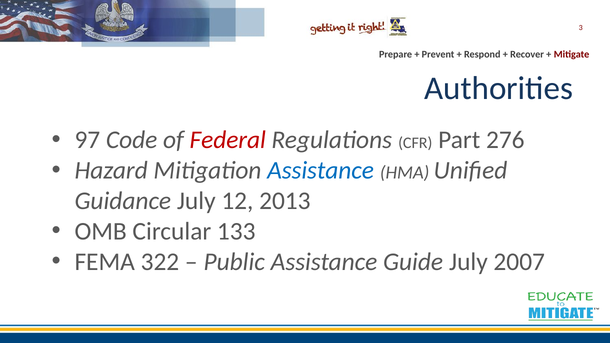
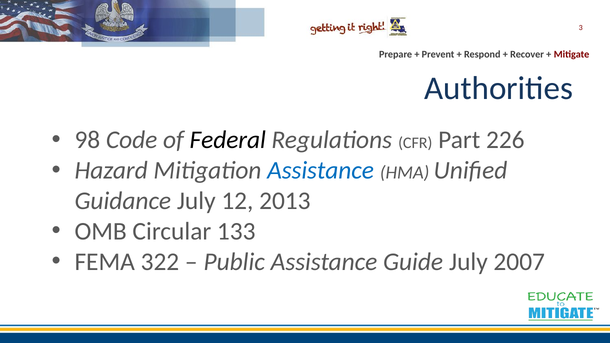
97: 97 -> 98
Federal colour: red -> black
276: 276 -> 226
